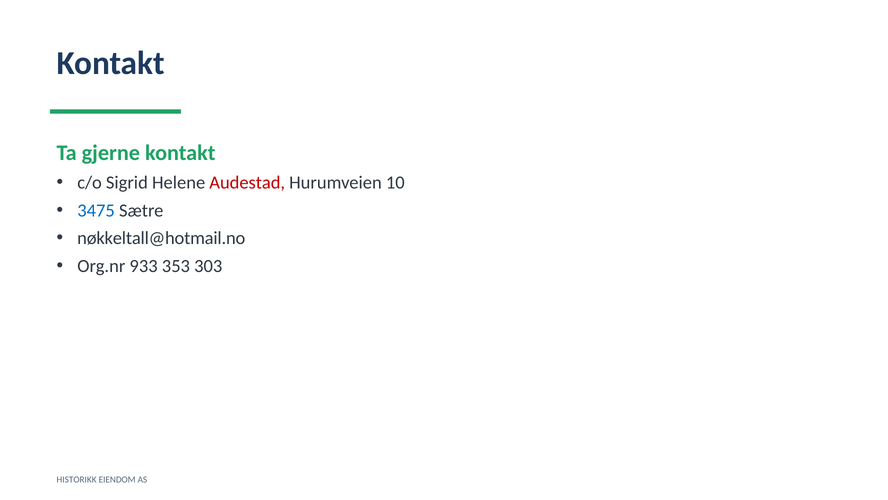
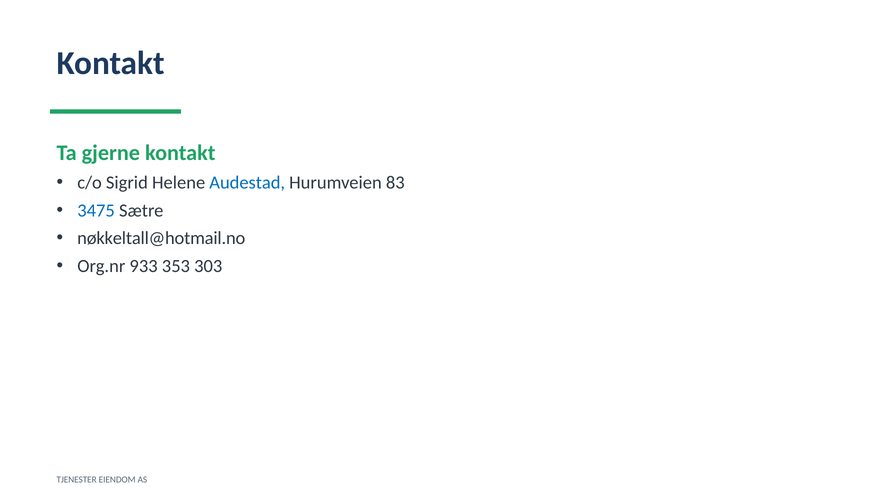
Audestad colour: red -> blue
10: 10 -> 83
HISTORIKK: HISTORIKK -> TJENESTER
